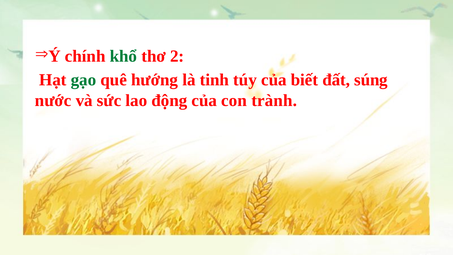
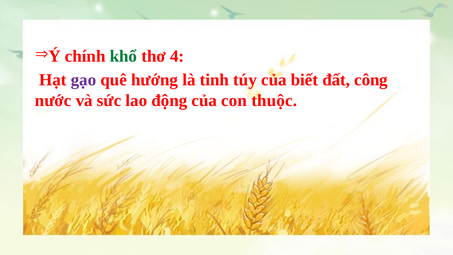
2: 2 -> 4
gạo colour: green -> purple
súng: súng -> công
trành: trành -> thuộc
